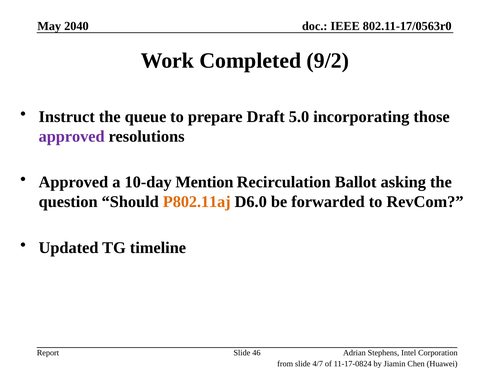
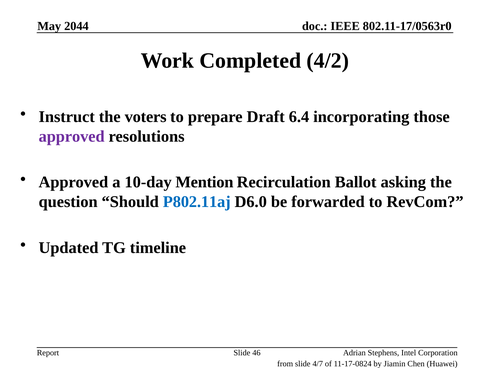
2040: 2040 -> 2044
9/2: 9/2 -> 4/2
queue: queue -> voters
5.0: 5.0 -> 6.4
P802.11aj colour: orange -> blue
